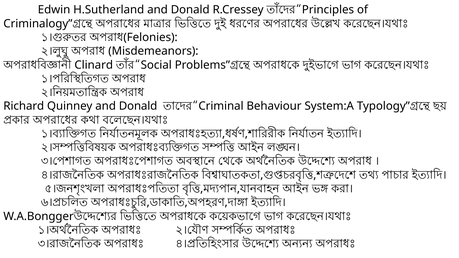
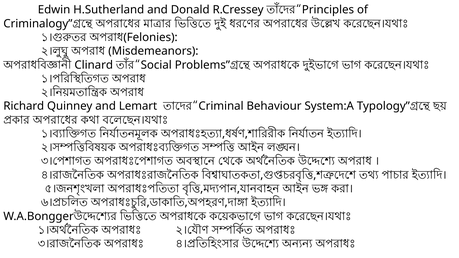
Quinney and Donald: Donald -> Lemart
